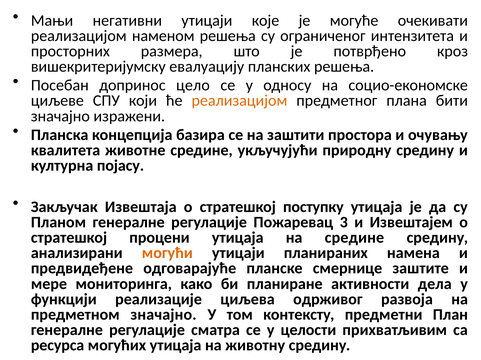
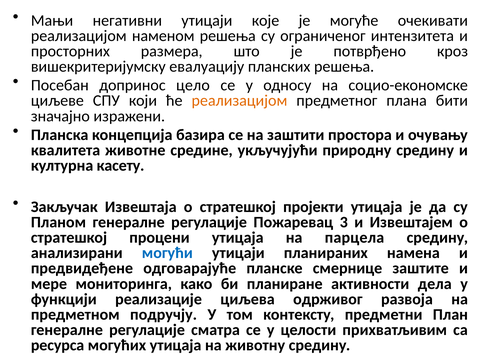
појасу: појасу -> касету
поступку: поступку -> пројекти
на средине: средине -> парцела
могући colour: orange -> blue
предметном значајно: значајно -> подручју
